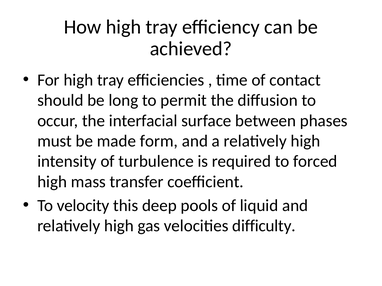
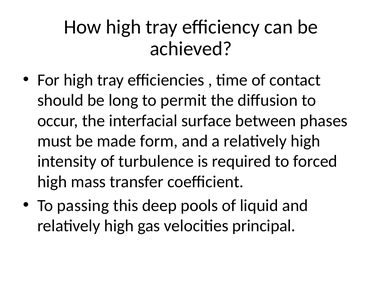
velocity: velocity -> passing
difficulty: difficulty -> principal
